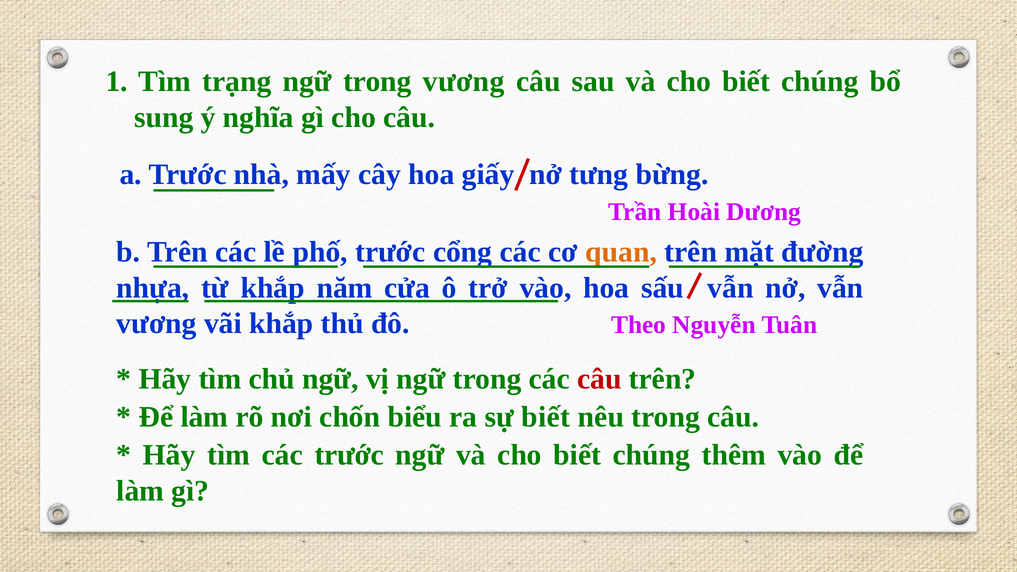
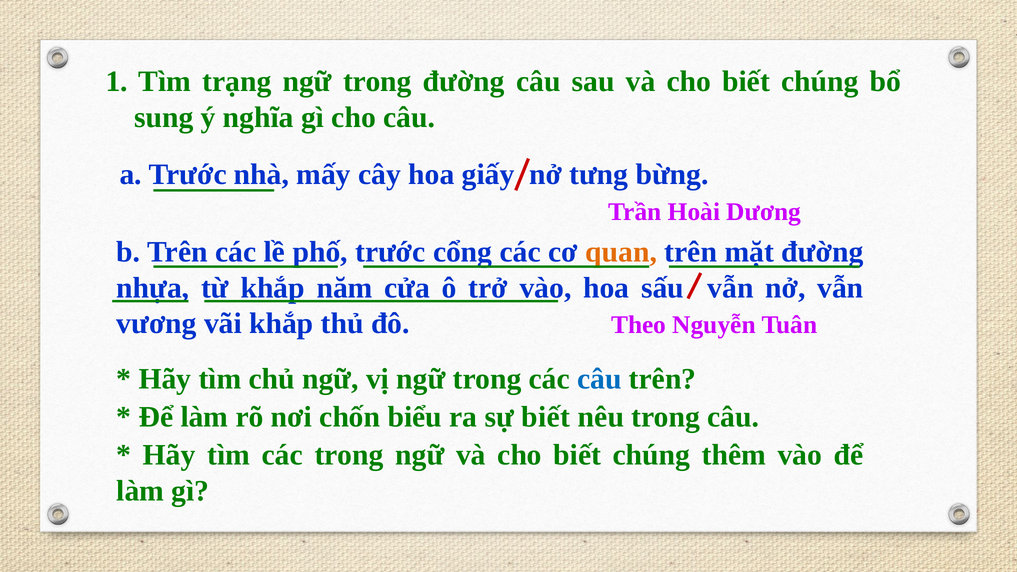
trong vương: vương -> đường
câu at (599, 379) colour: red -> blue
các trước: trước -> trong
